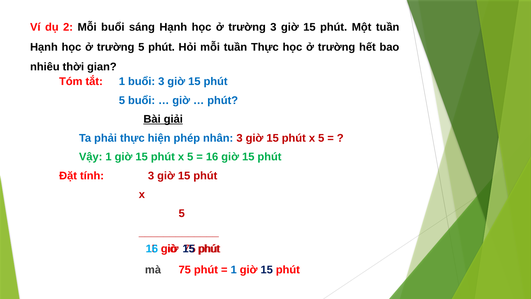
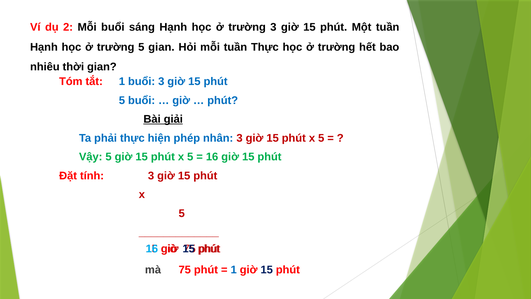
5 phút: phút -> gian
Vậy 1: 1 -> 5
